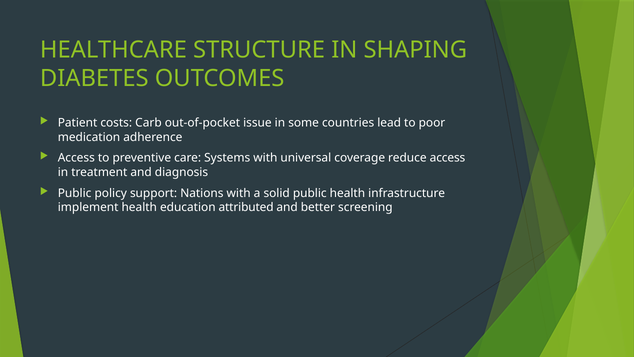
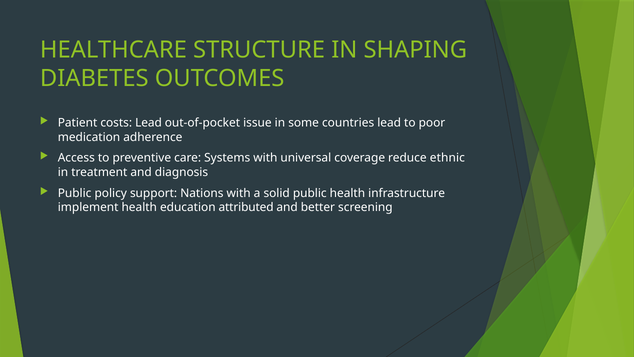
costs Carb: Carb -> Lead
reduce access: access -> ethnic
